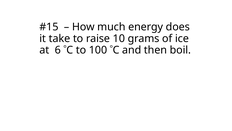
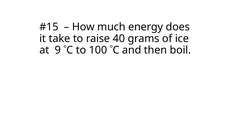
10: 10 -> 40
6: 6 -> 9
